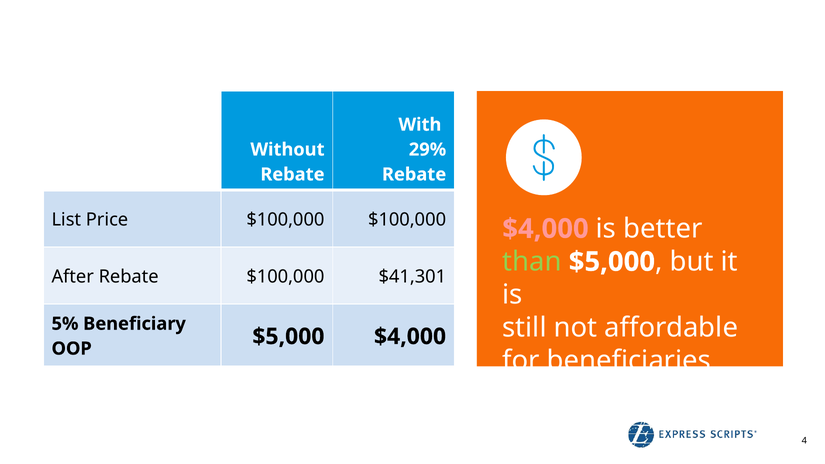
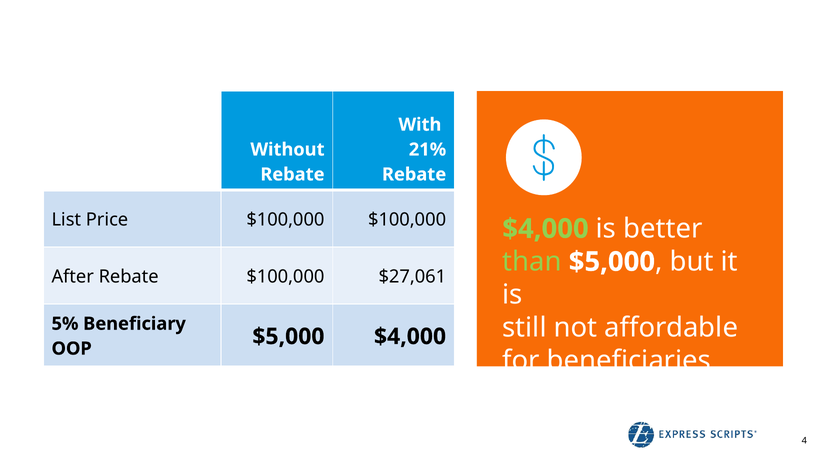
29%: 29% -> 21%
$4,000 at (545, 229) colour: pink -> light green
$41,301: $41,301 -> $27,061
